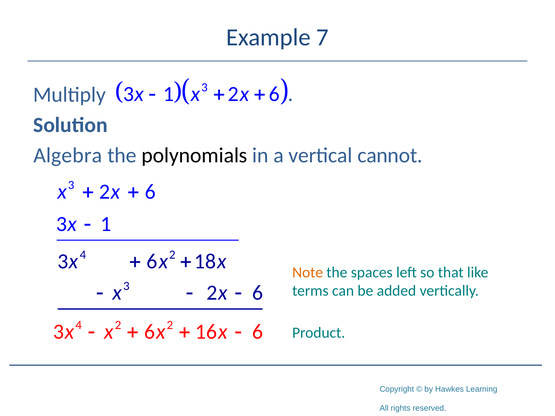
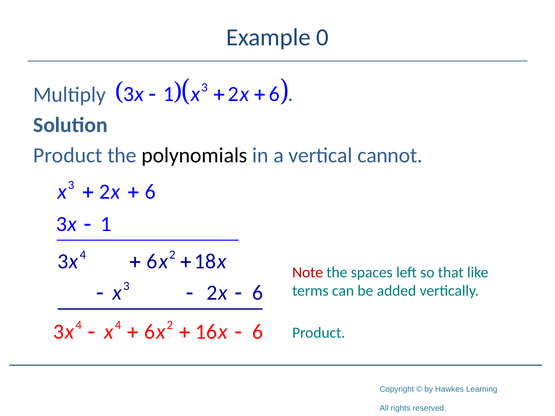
7: 7 -> 0
Algebra at (68, 155): Algebra -> Product
Note colour: orange -> red
2 at (118, 325): 2 -> 4
